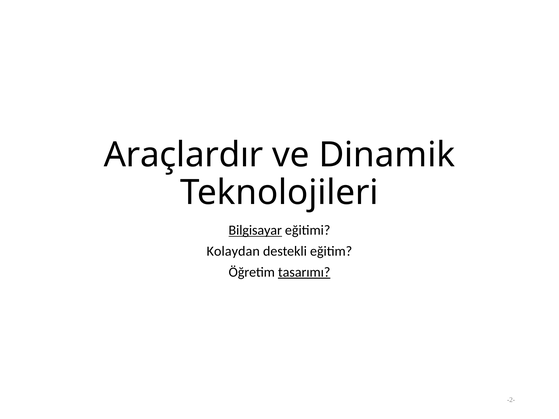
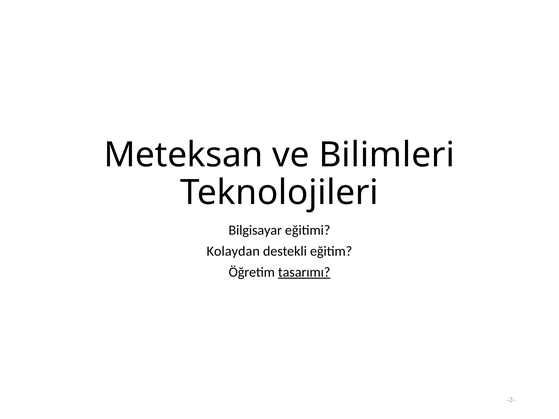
Araçlardır: Araçlardır -> Meteksan
Dinamik: Dinamik -> Bilimleri
Bilgisayar underline: present -> none
